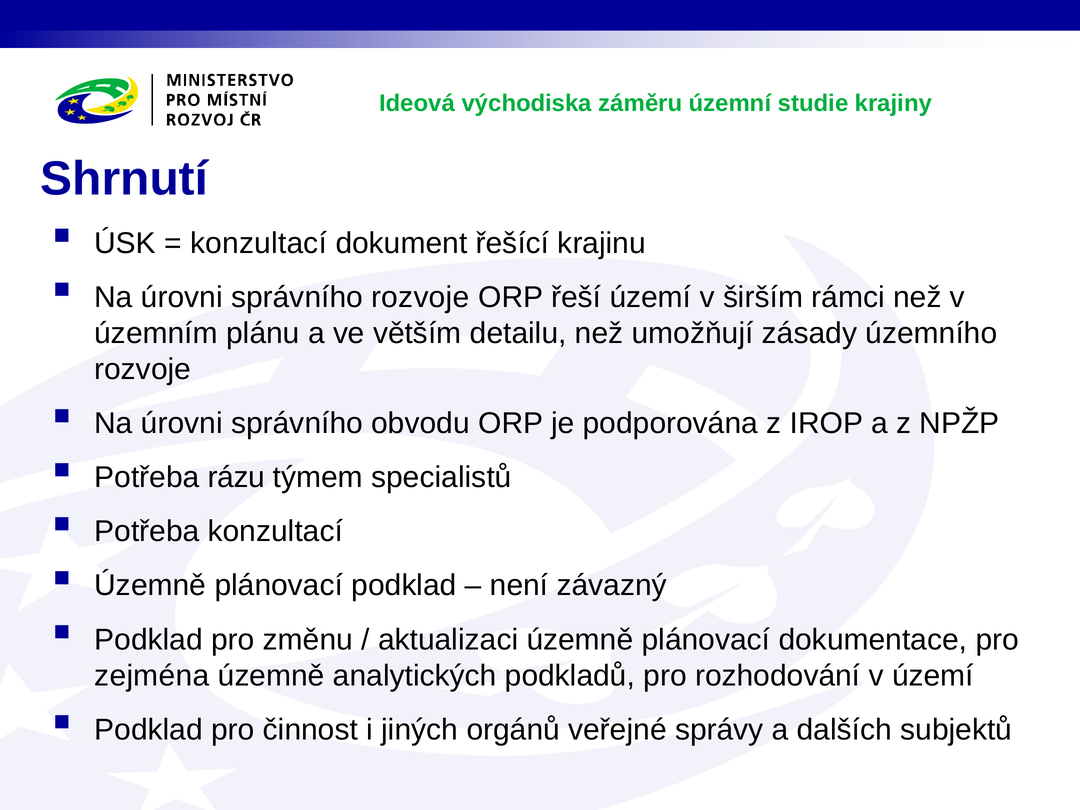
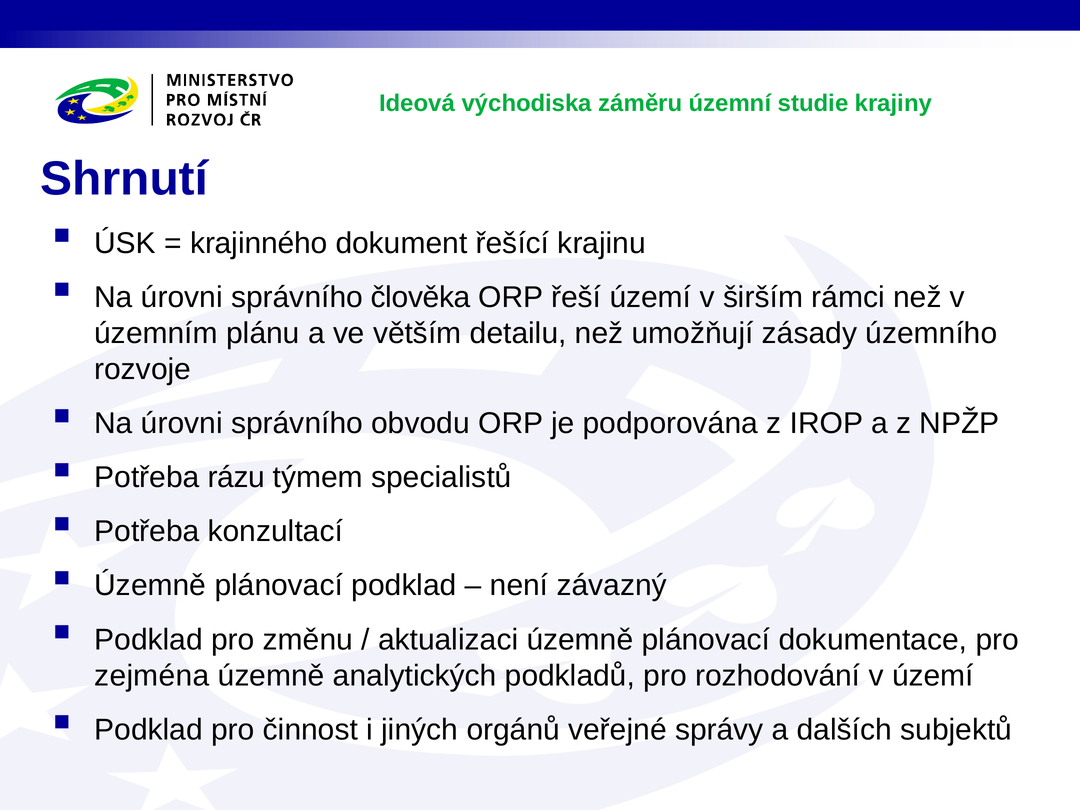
konzultací at (259, 243): konzultací -> krajinného
správního rozvoje: rozvoje -> člověka
